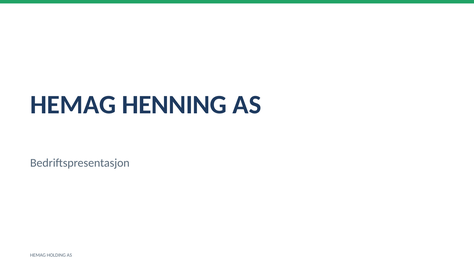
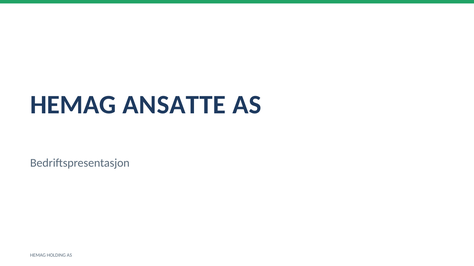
HENNING: HENNING -> ANSATTE
